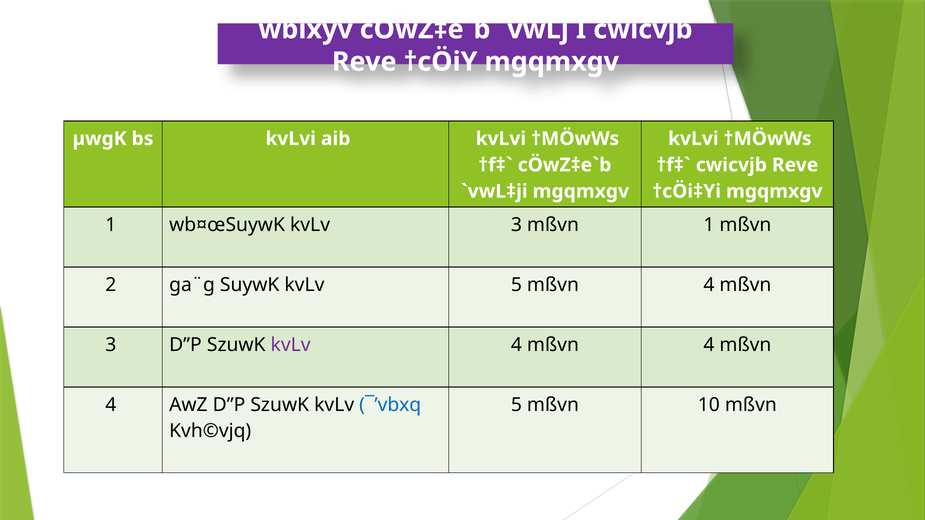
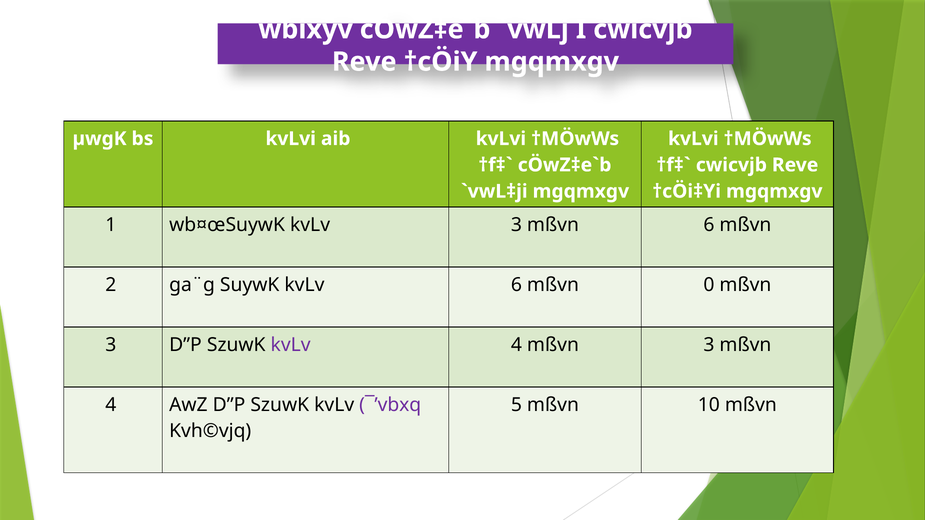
mßvn 1: 1 -> 6
kvLv 5: 5 -> 6
4 at (709, 285): 4 -> 0
4 at (709, 345): 4 -> 3
¯’vbxq colour: blue -> purple
